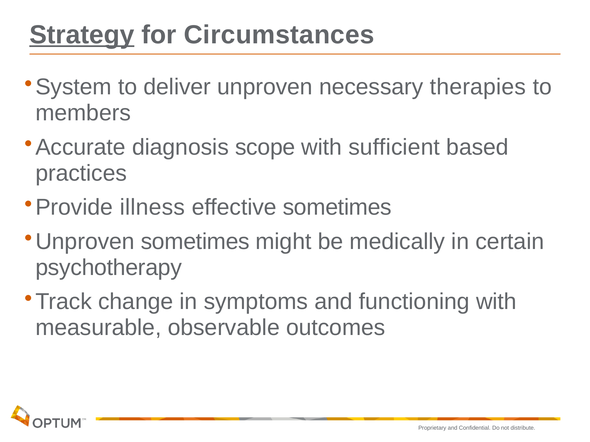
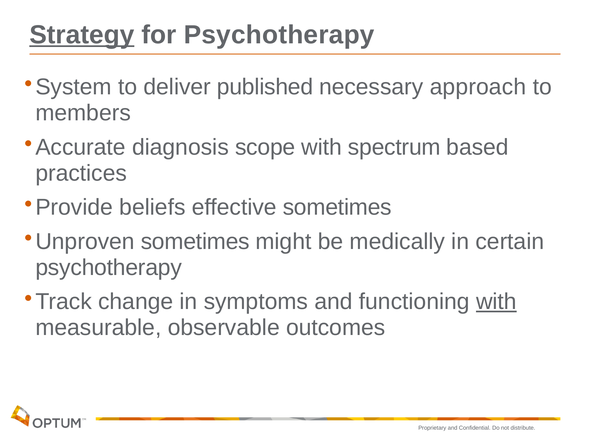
for Circumstances: Circumstances -> Psychotherapy
deliver unproven: unproven -> published
therapies: therapies -> approach
sufficient: sufficient -> spectrum
illness: illness -> beliefs
with at (496, 302) underline: none -> present
